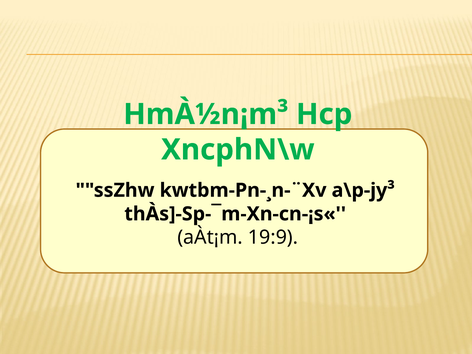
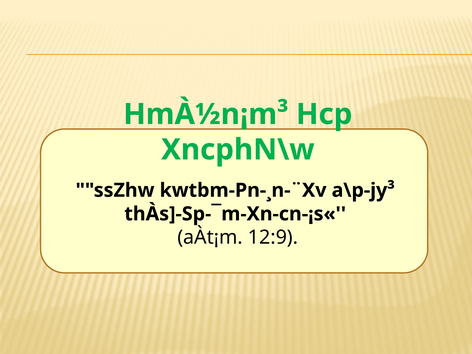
19:9: 19:9 -> 12:9
